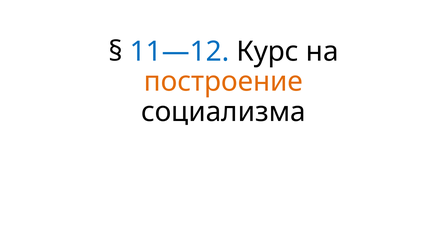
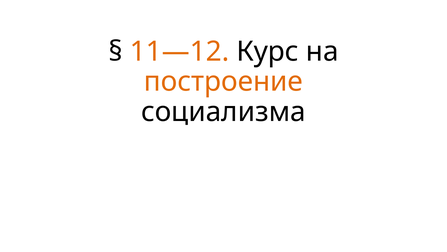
11—12 colour: blue -> orange
